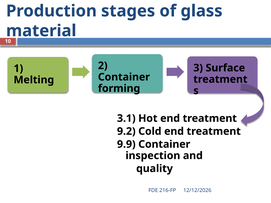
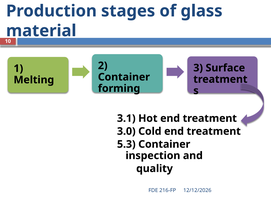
9.2: 9.2 -> 3.0
9.9: 9.9 -> 5.3
